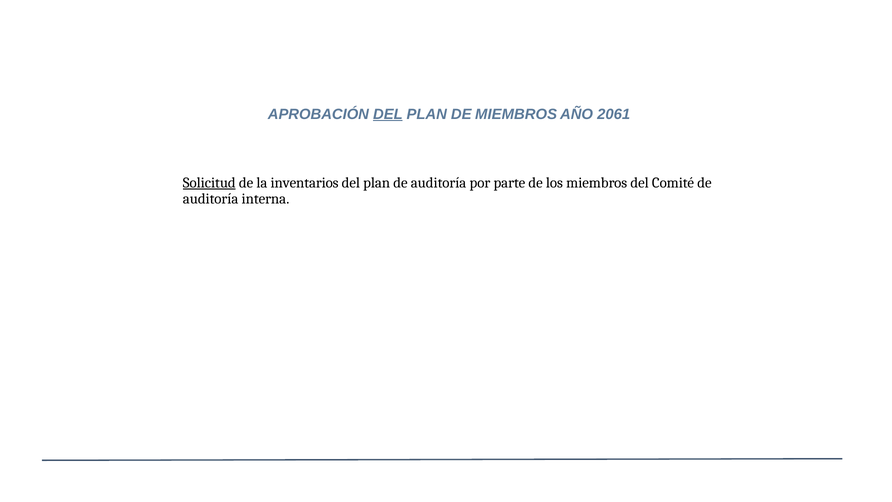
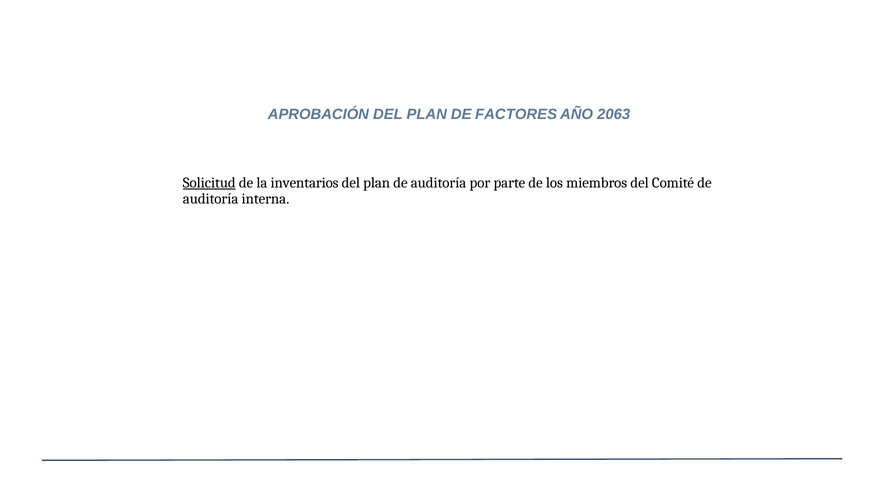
DEL at (388, 114) underline: present -> none
DE MIEMBROS: MIEMBROS -> FACTORES
2061: 2061 -> 2063
